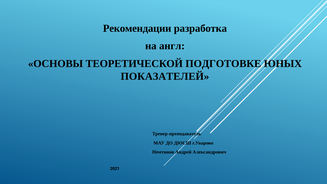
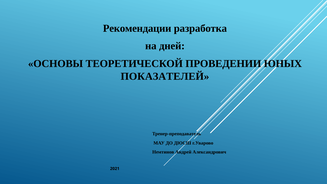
англ: англ -> дней
ПОДГОТОВКЕ: ПОДГОТОВКЕ -> ПРОВЕДЕНИИ
